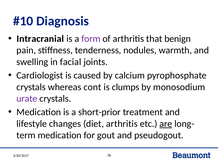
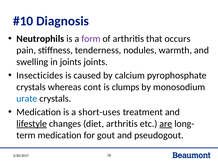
Intracranial: Intracranial -> Neutrophils
benign: benign -> occurs
in facial: facial -> joints
Cardiologist: Cardiologist -> Insecticides
urate colour: purple -> blue
short-prior: short-prior -> short-uses
lifestyle underline: none -> present
